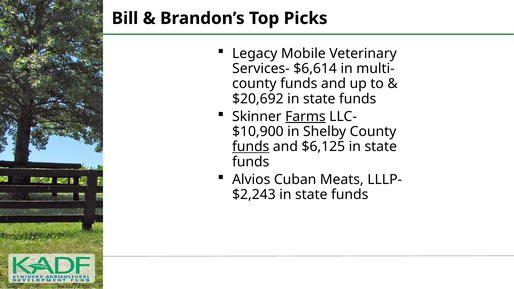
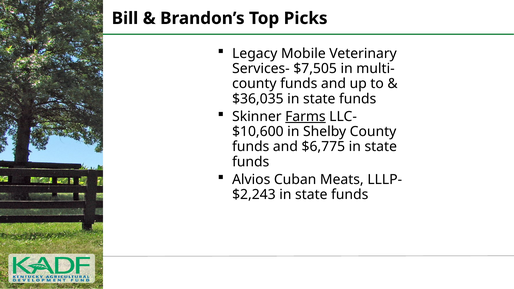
$6,614: $6,614 -> $7,505
$20,692: $20,692 -> $36,035
$10,900: $10,900 -> $10,600
funds at (251, 147) underline: present -> none
$6,125: $6,125 -> $6,775
